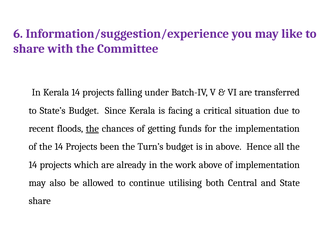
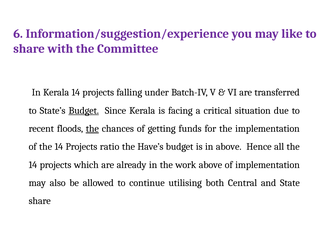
Budget at (84, 110) underline: none -> present
been: been -> ratio
Turn’s: Turn’s -> Have’s
